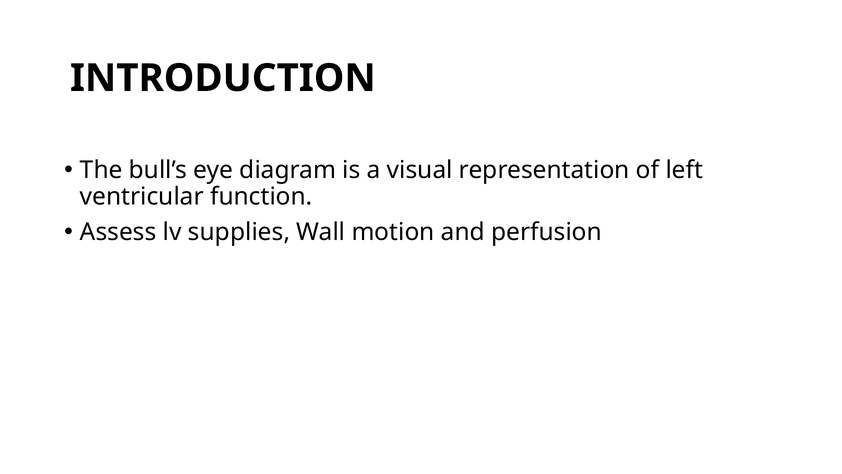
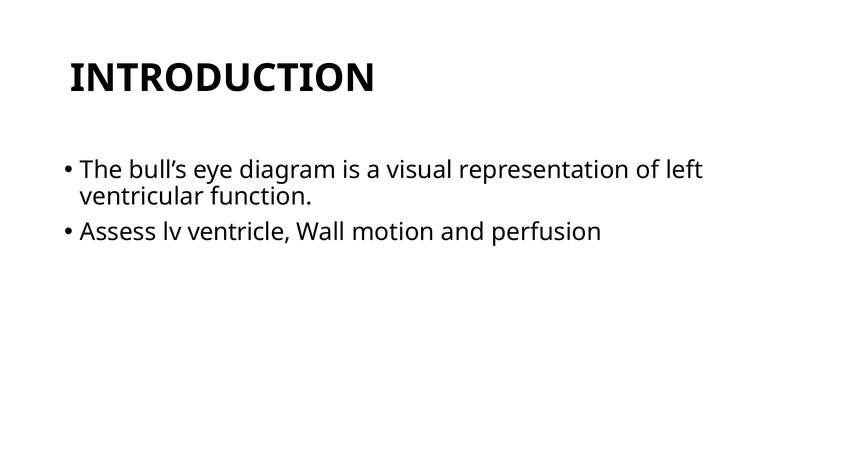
supplies: supplies -> ventricle
